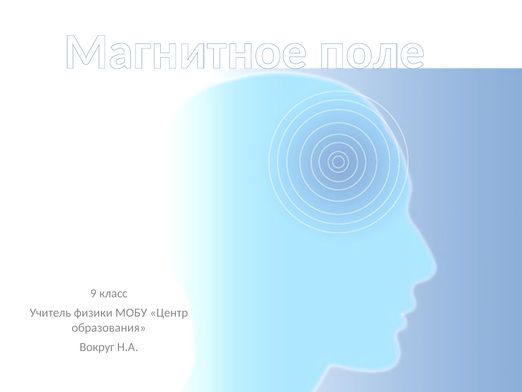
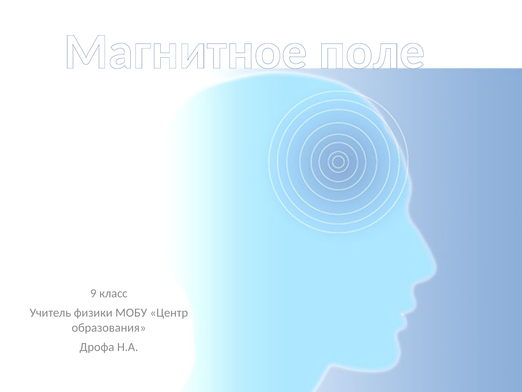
Вокруг: Вокруг -> Дрофа
